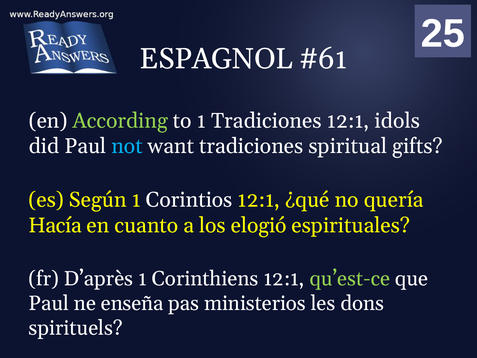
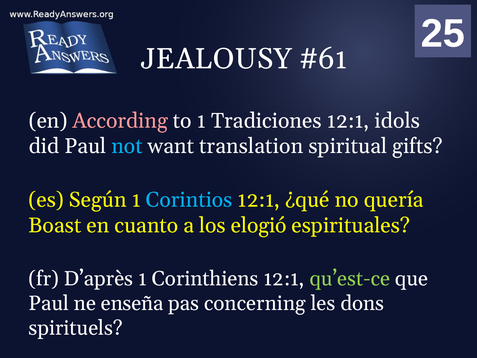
ESPAGNOL: ESPAGNOL -> JEALOUSY
According colour: light green -> pink
want tradiciones: tradiciones -> translation
Corintios colour: white -> light blue
Hacía: Hacía -> Boast
ministerios: ministerios -> concerning
